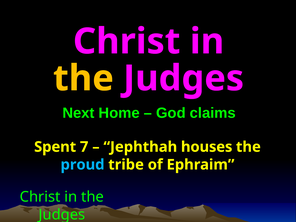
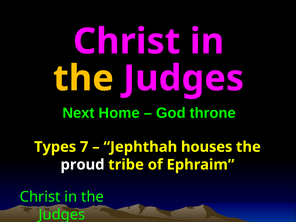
claims: claims -> throne
Spent: Spent -> Types
proud colour: light blue -> white
